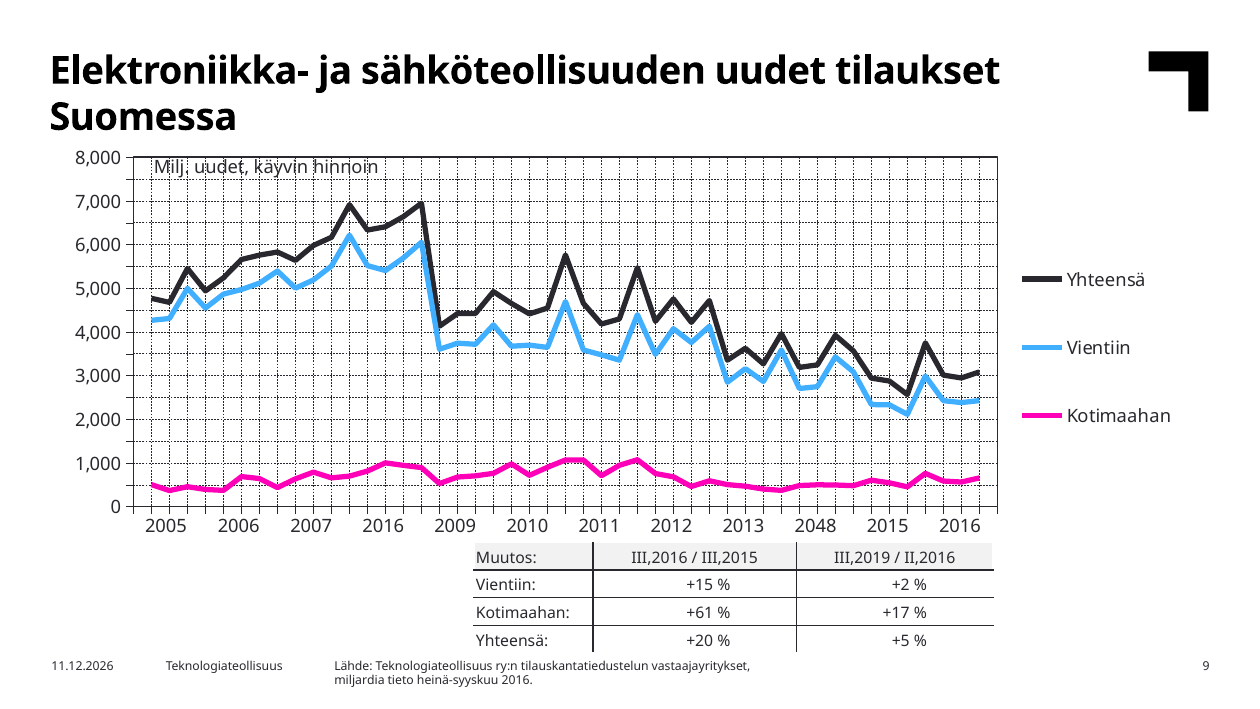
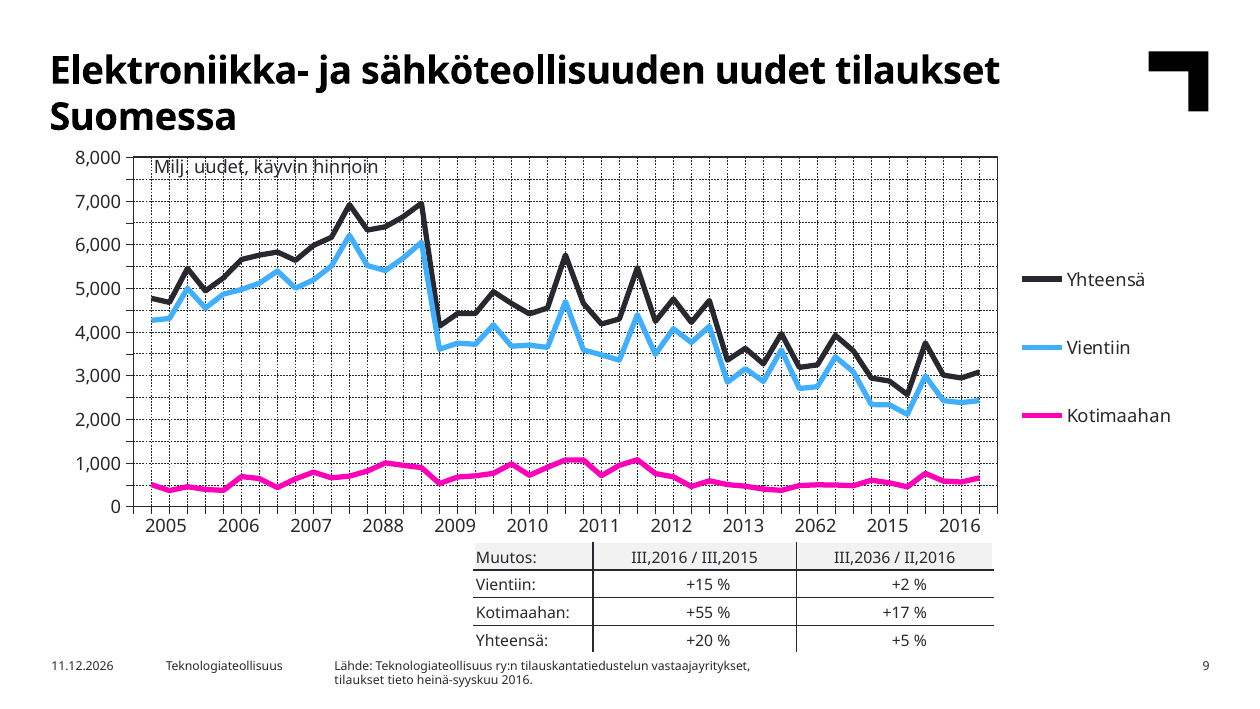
2007 2016: 2016 -> 2088
2048: 2048 -> 2062
III,2019: III,2019 -> III,2036
+61: +61 -> +55
miljardia at (359, 681): miljardia -> tilaukset
